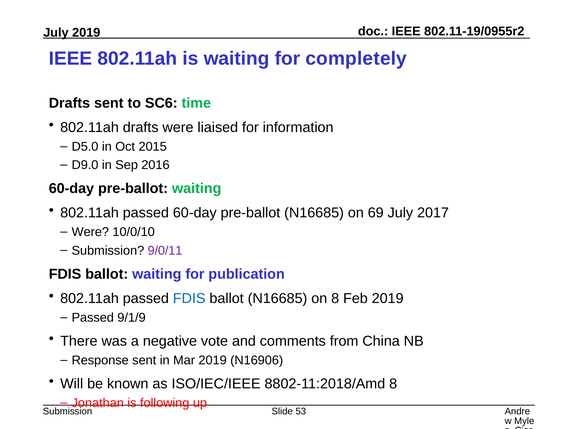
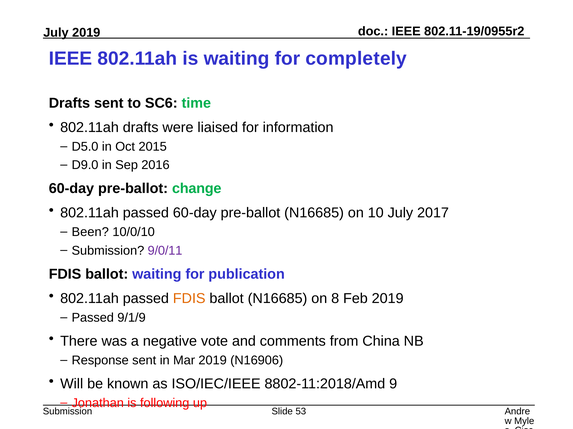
pre-ballot waiting: waiting -> change
69: 69 -> 10
Were at (90, 233): Were -> Been
FDIS at (189, 299) colour: blue -> orange
8802-11:2018/Amd 8: 8 -> 9
